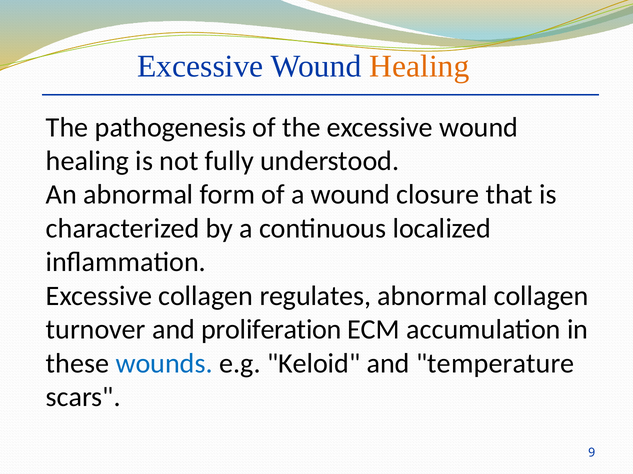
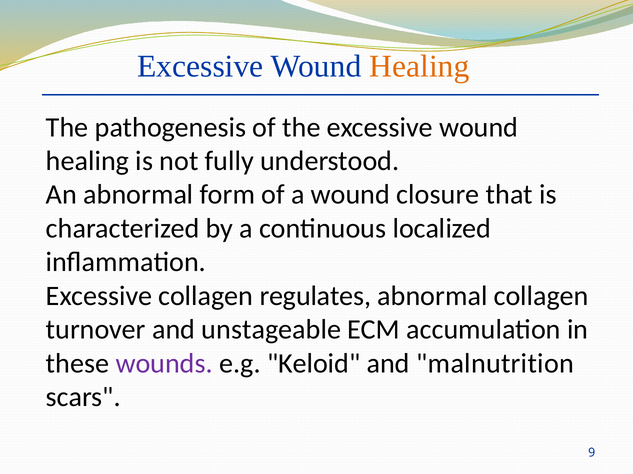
proliferation: proliferation -> unstageable
wounds colour: blue -> purple
temperature: temperature -> malnutrition
